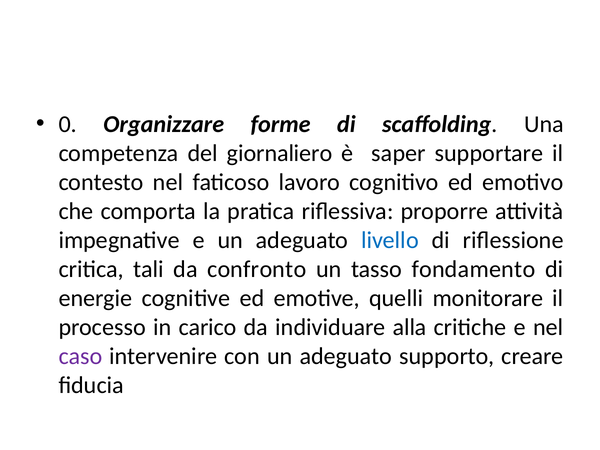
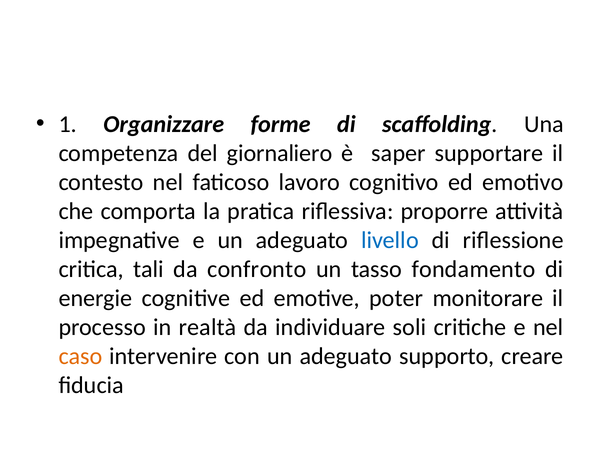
0: 0 -> 1
quelli: quelli -> poter
carico: carico -> realtà
alla: alla -> soli
caso colour: purple -> orange
